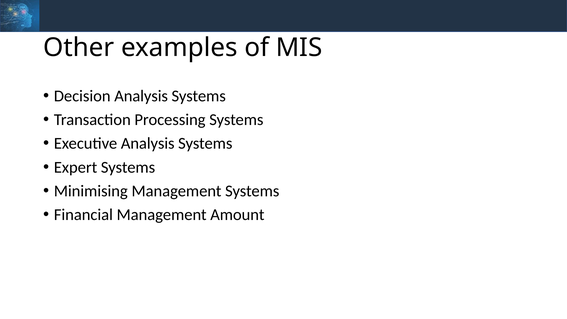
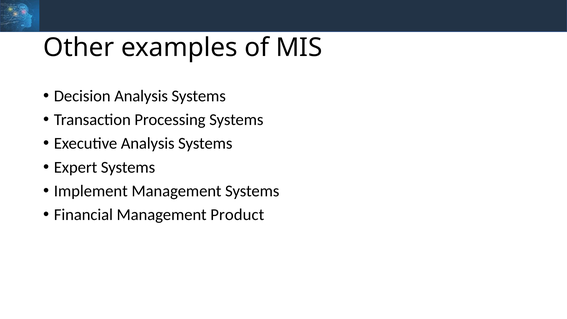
Minimising: Minimising -> Implement
Amount: Amount -> Product
